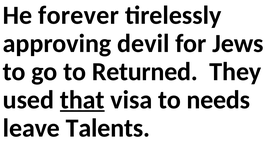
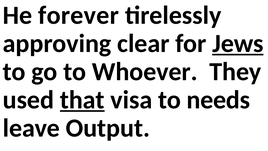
devil: devil -> clear
Jews underline: none -> present
Returned: Returned -> Whoever
Talents: Talents -> Output
